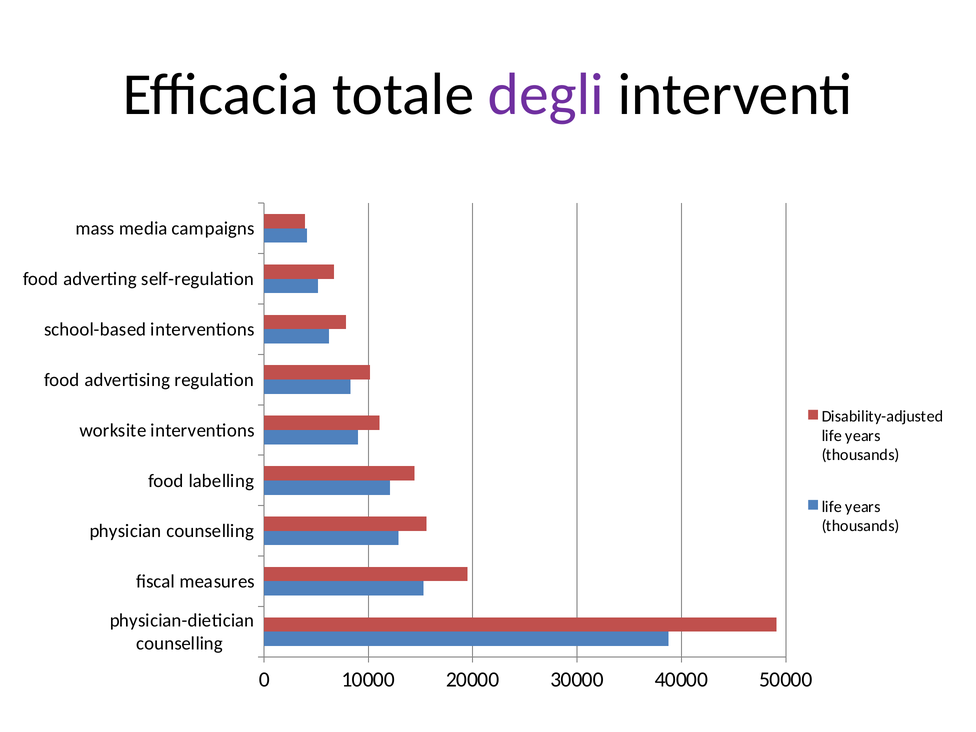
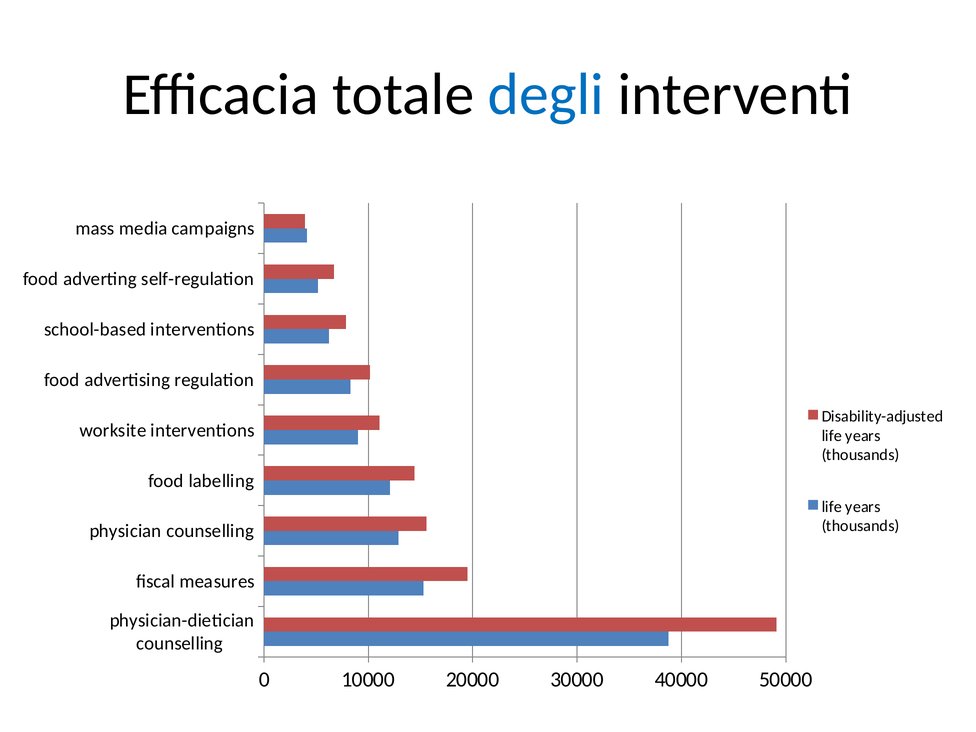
degli colour: purple -> blue
